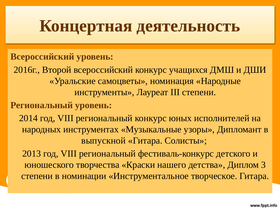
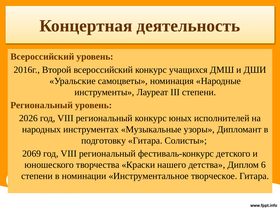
2014: 2014 -> 2026
выпускной: выпускной -> подготовку
2013: 2013 -> 2069
3: 3 -> 6
